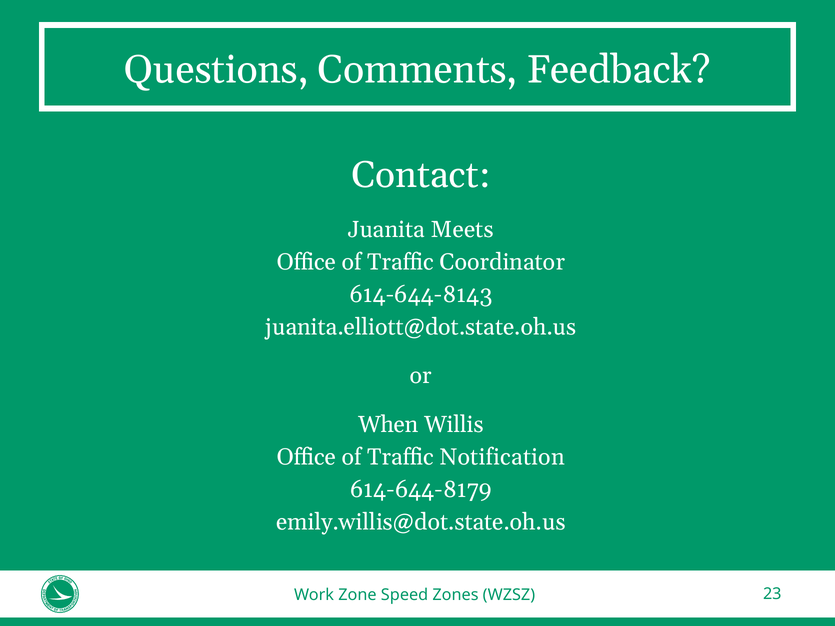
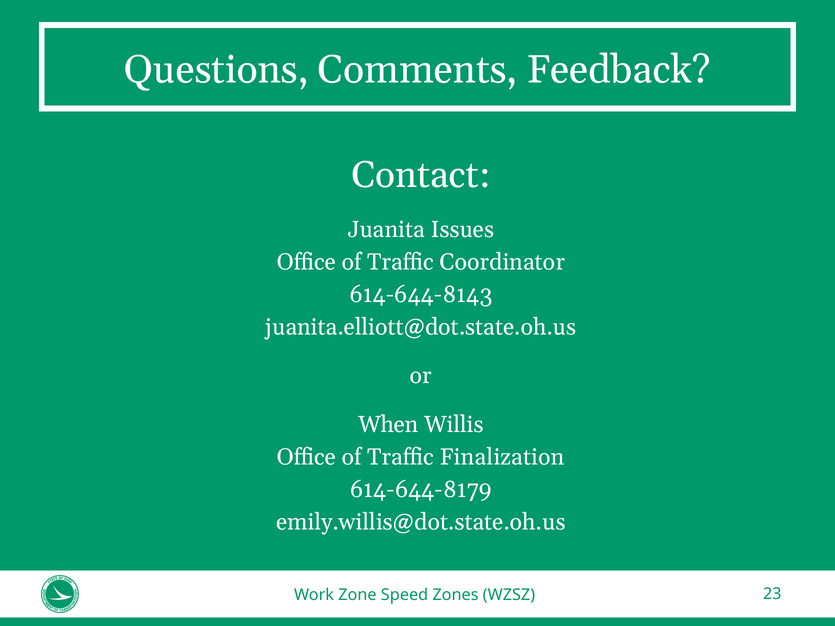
Meets: Meets -> Issues
Notification: Notification -> Finalization
